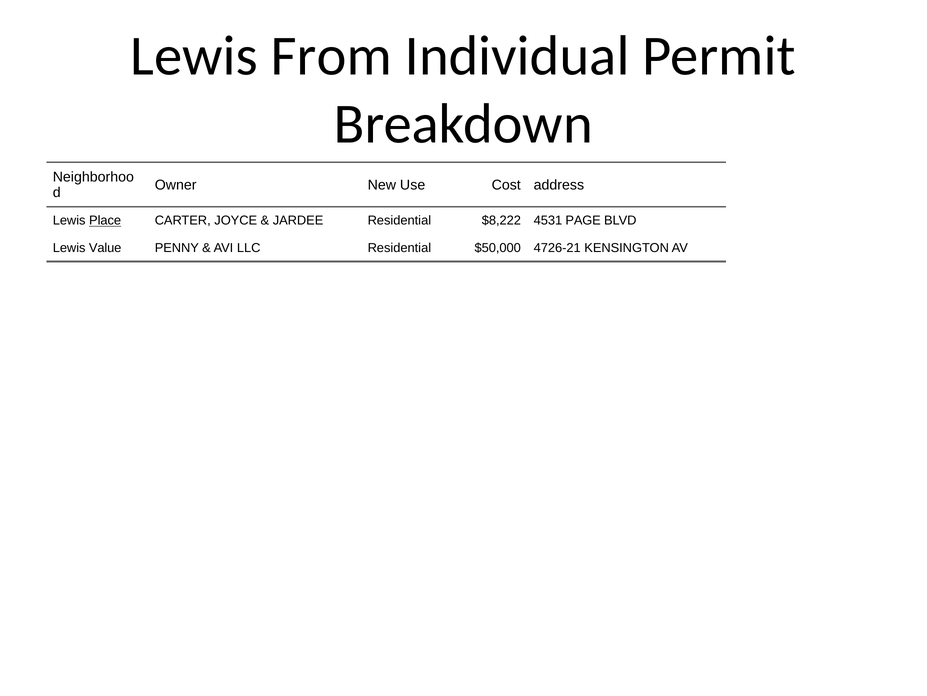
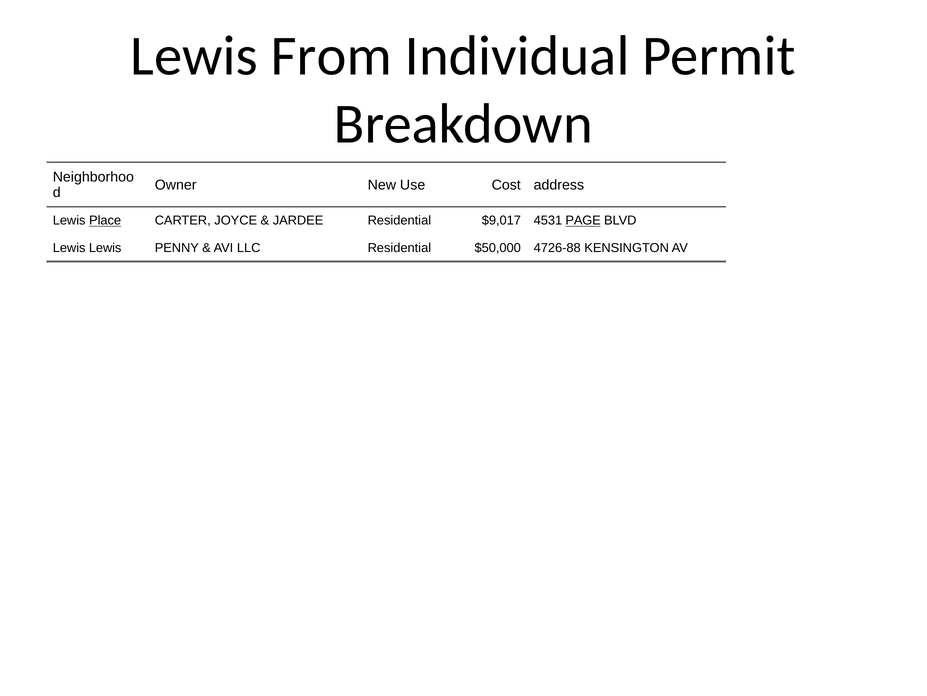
$8,222: $8,222 -> $9,017
PAGE underline: none -> present
Lewis Value: Value -> Lewis
4726-21: 4726-21 -> 4726-88
